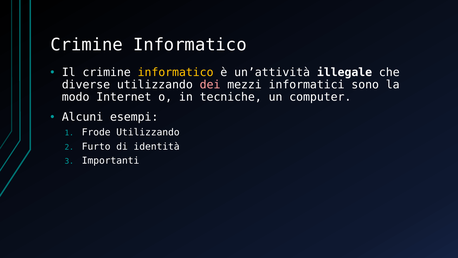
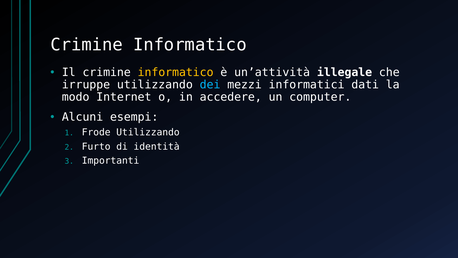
diverse: diverse -> irruppe
dei colour: pink -> light blue
sono: sono -> dati
tecniche: tecniche -> accedere
